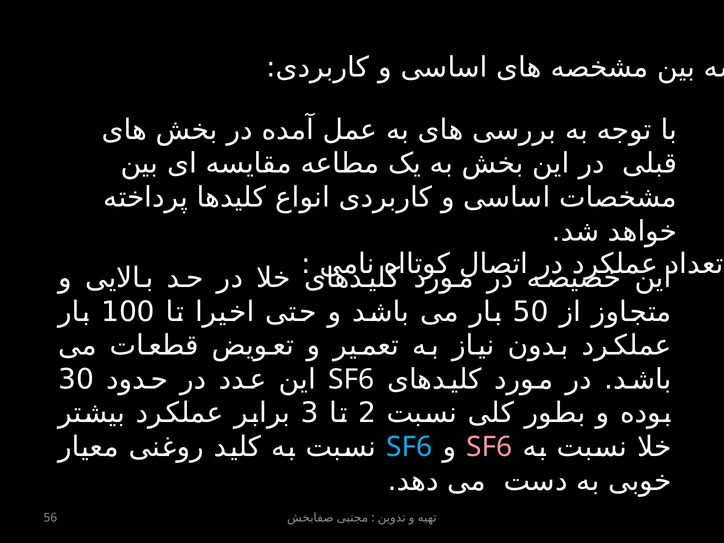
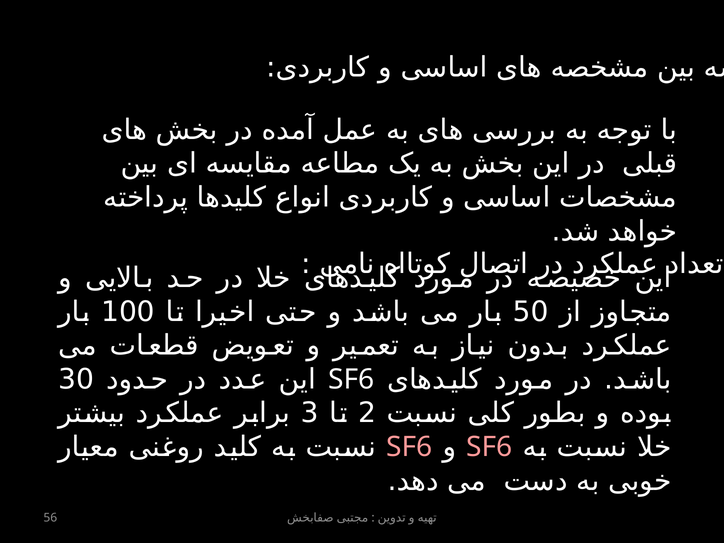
SF6 at (409, 447) colour: light blue -> pink
